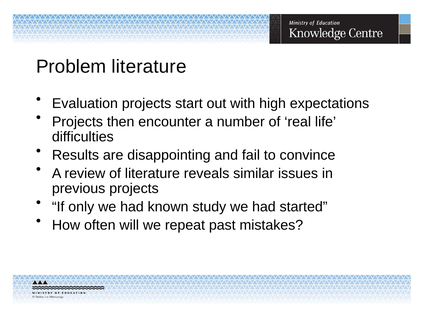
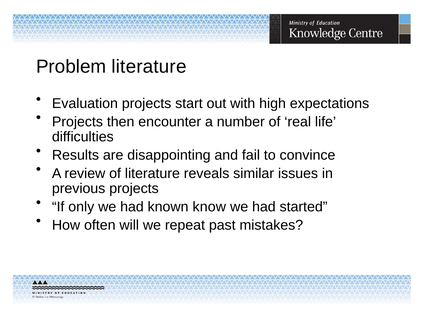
study: study -> know
